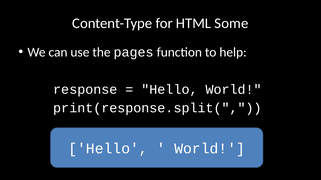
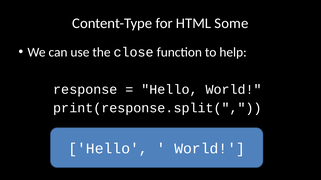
pages: pages -> close
